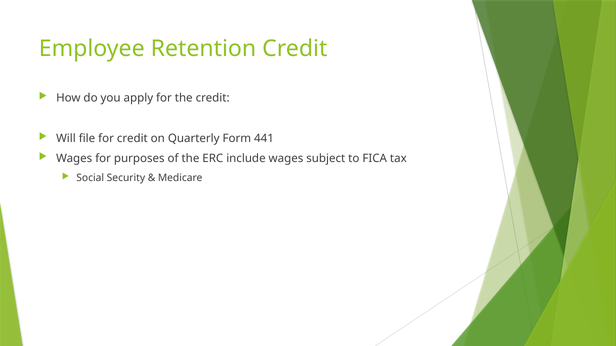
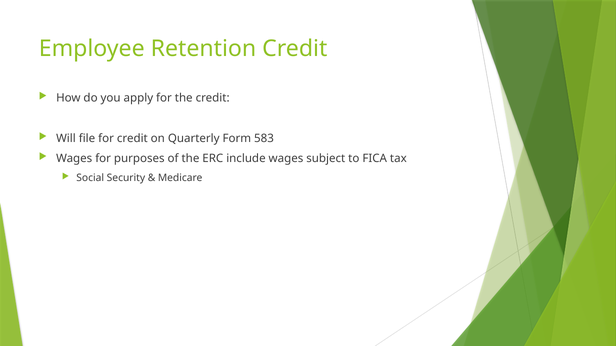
441: 441 -> 583
